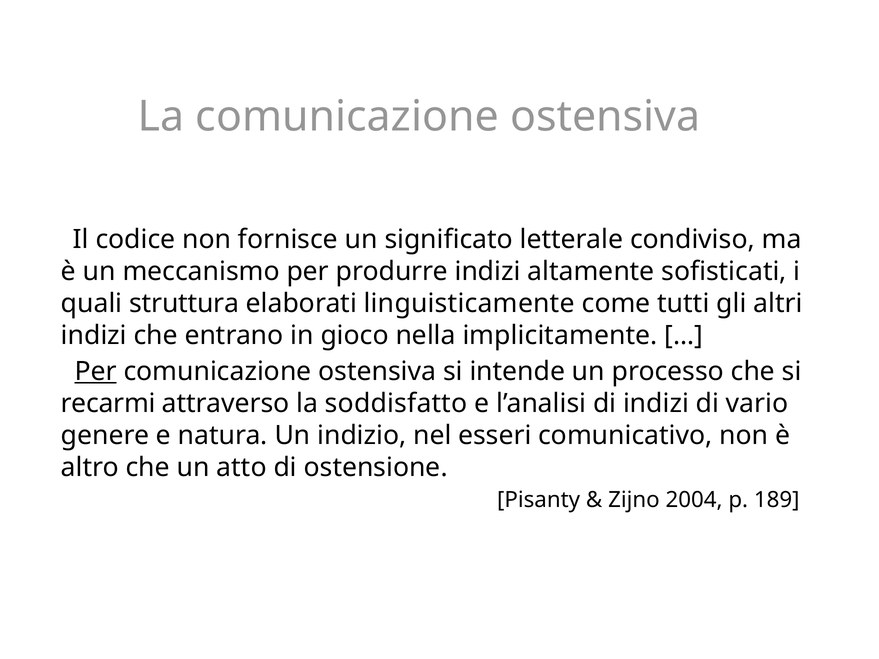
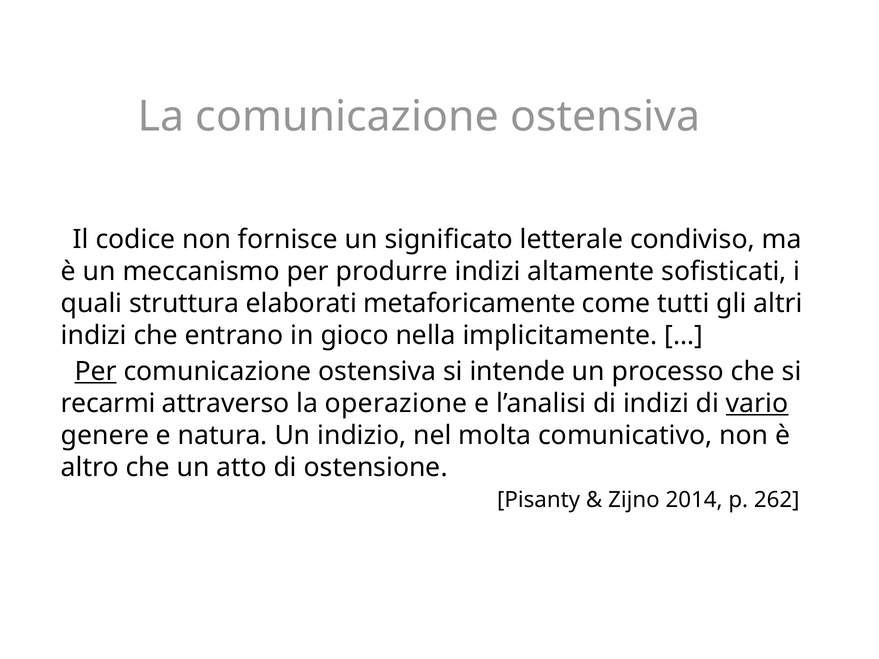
linguisticamente: linguisticamente -> metaforicamente
soddisfatto: soddisfatto -> operazione
vario underline: none -> present
esseri: esseri -> molta
2004: 2004 -> 2014
189: 189 -> 262
